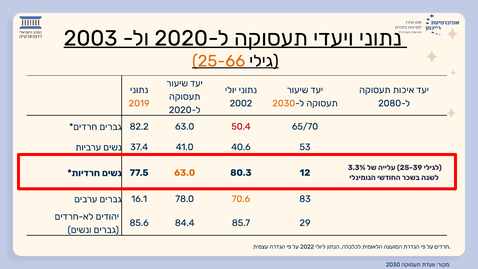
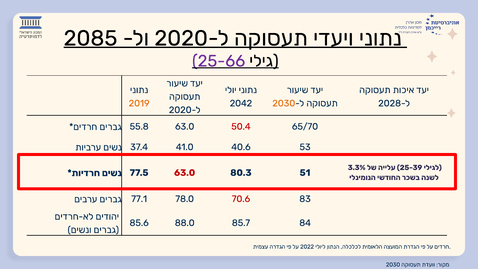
2003: 2003 -> 2085
25-66 colour: orange -> purple
2002: 2002 -> 2042
2080: 2080 -> 2028
82.2: 82.2 -> 55.8
63.0 at (185, 173) colour: orange -> red
12: 12 -> 51
16.1: 16.1 -> 77.1
70.6 colour: orange -> red
84.4: 84.4 -> 88.0
29: 29 -> 84
